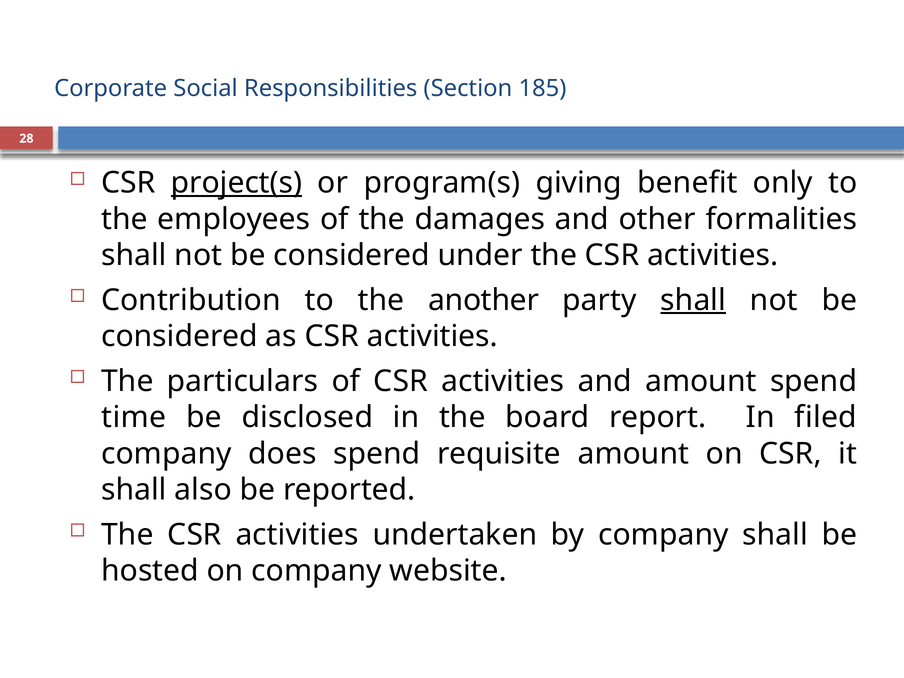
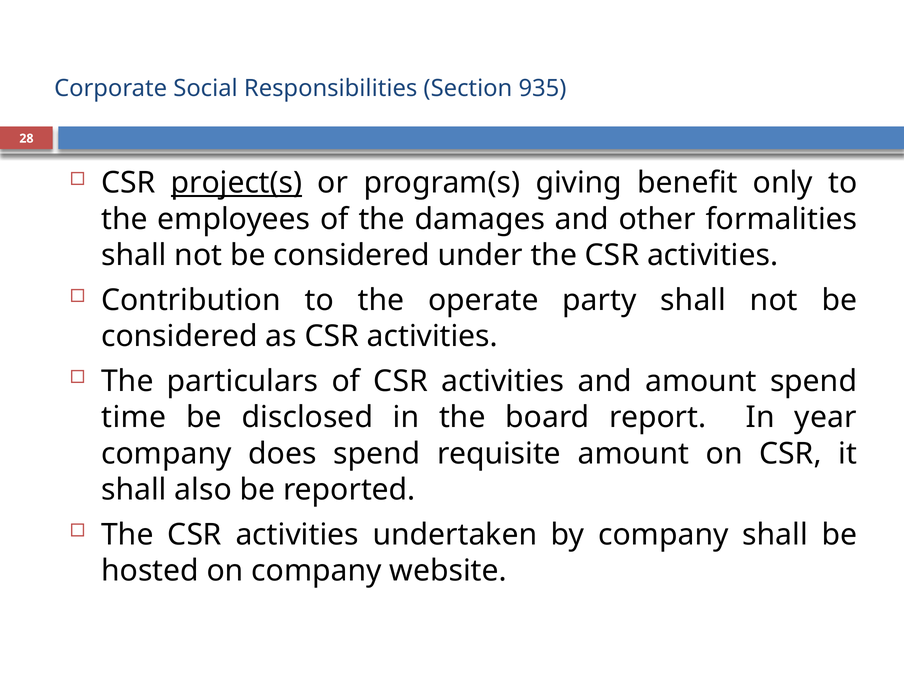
185: 185 -> 935
another: another -> operate
shall at (693, 300) underline: present -> none
filed: filed -> year
